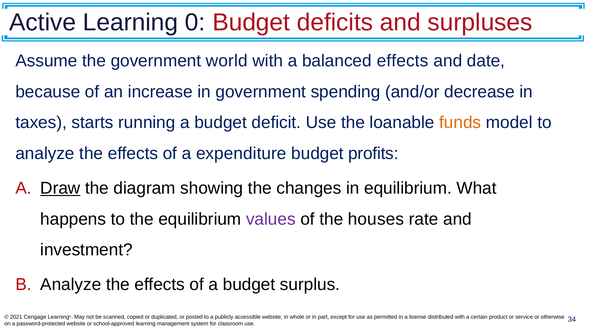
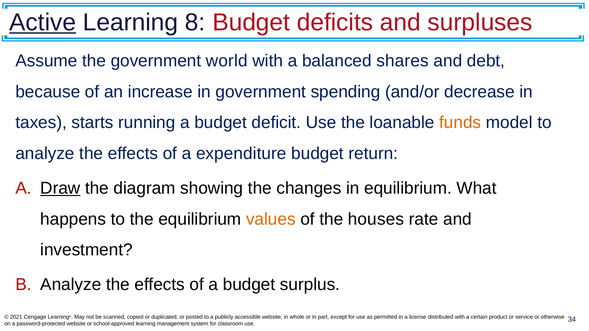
Active underline: none -> present
0: 0 -> 8
balanced effects: effects -> shares
date: date -> debt
profits: profits -> return
values colour: purple -> orange
